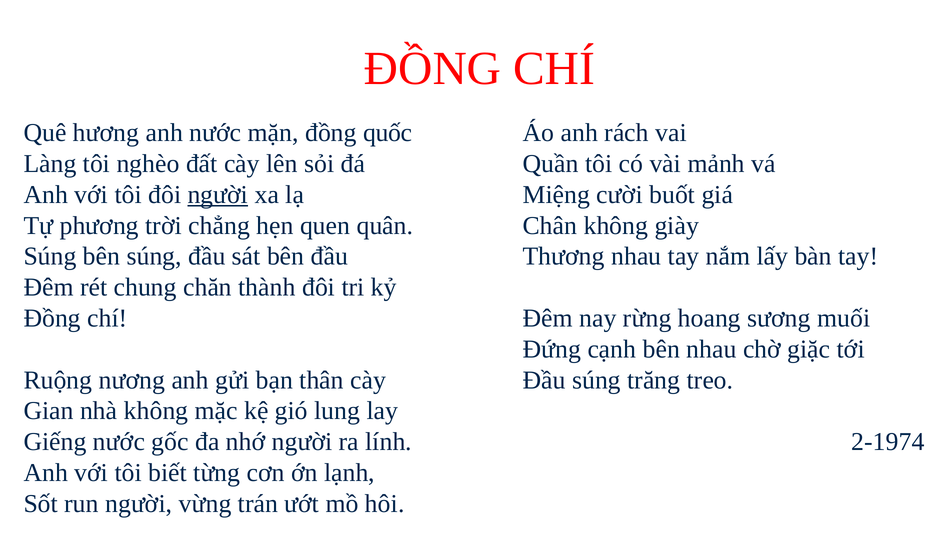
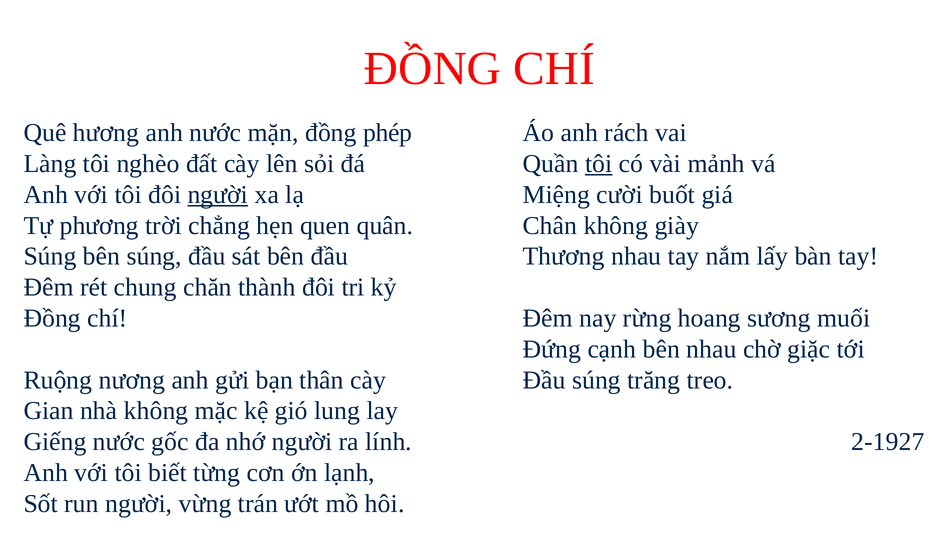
quốc: quốc -> phép
tôi at (599, 164) underline: none -> present
2-1974: 2-1974 -> 2-1927
